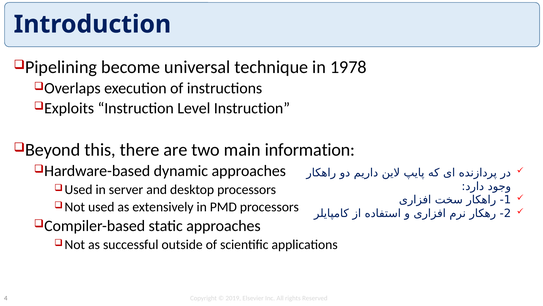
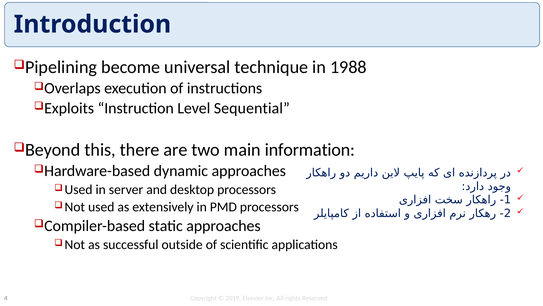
1978: 1978 -> 1988
Level Instruction: Instruction -> Sequential
